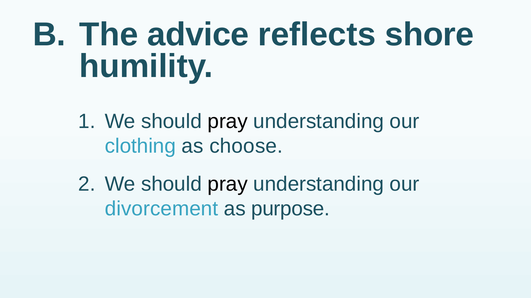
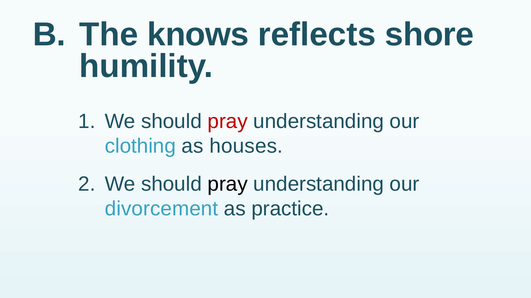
advice: advice -> knows
pray at (228, 122) colour: black -> red
choose: choose -> houses
purpose: purpose -> practice
